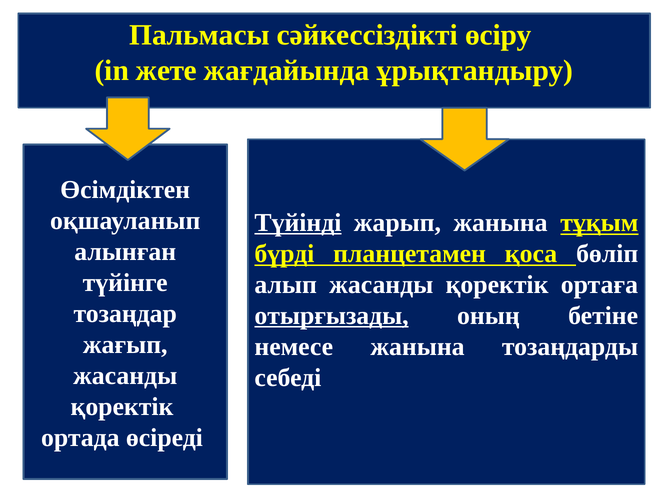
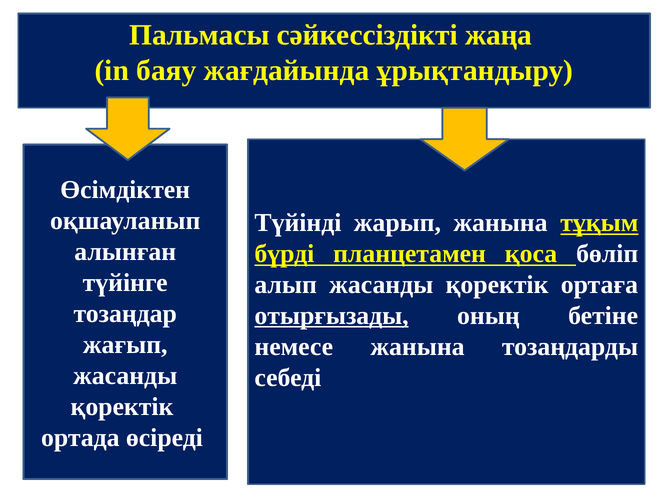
өсіру: өсіру -> жаңа
жете: жете -> баяу
Түйінді underline: present -> none
